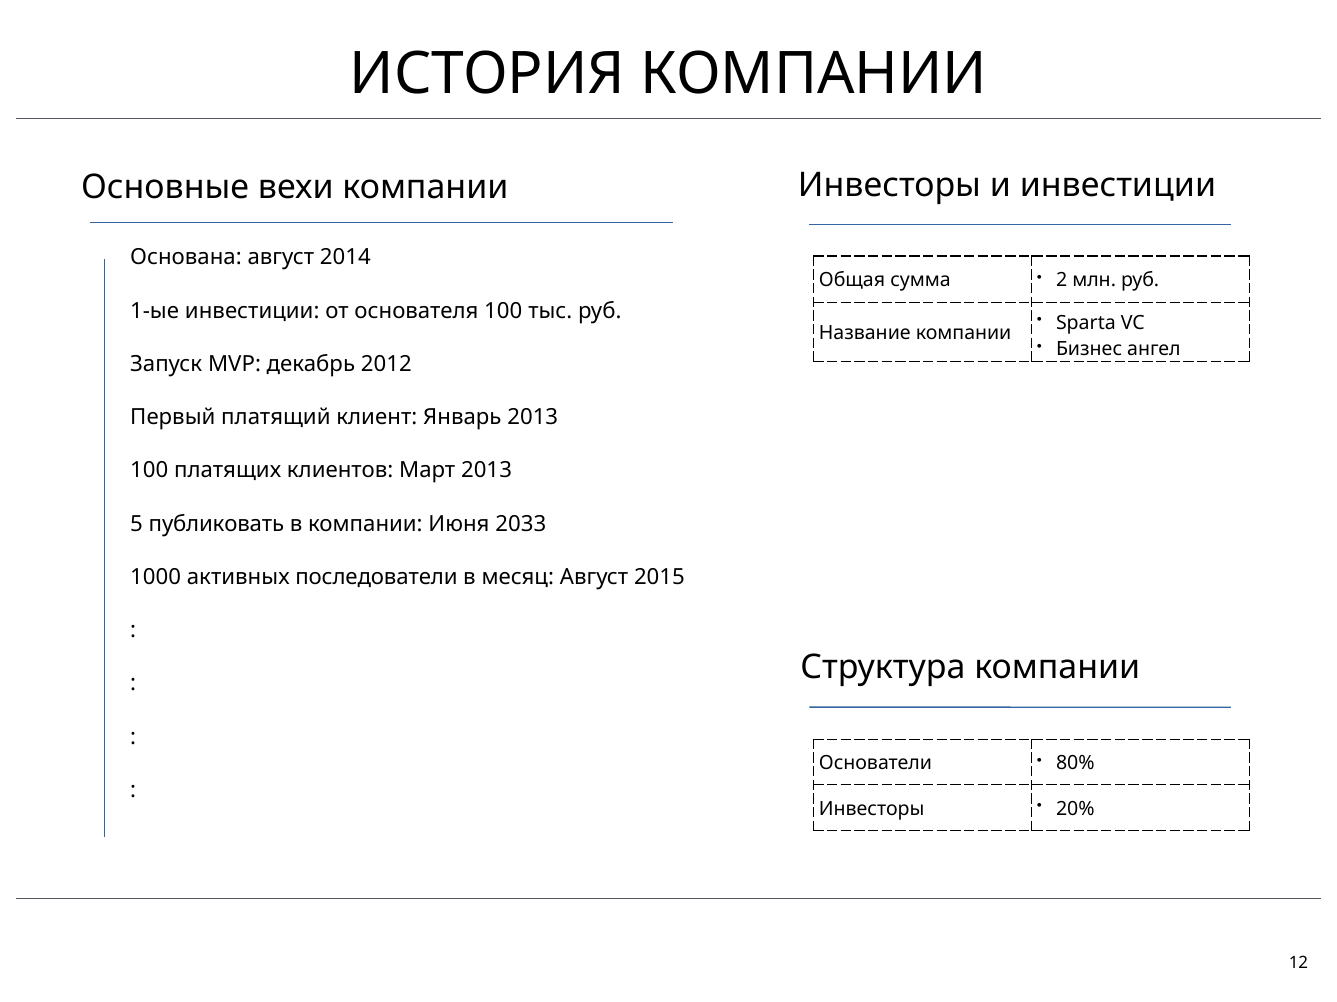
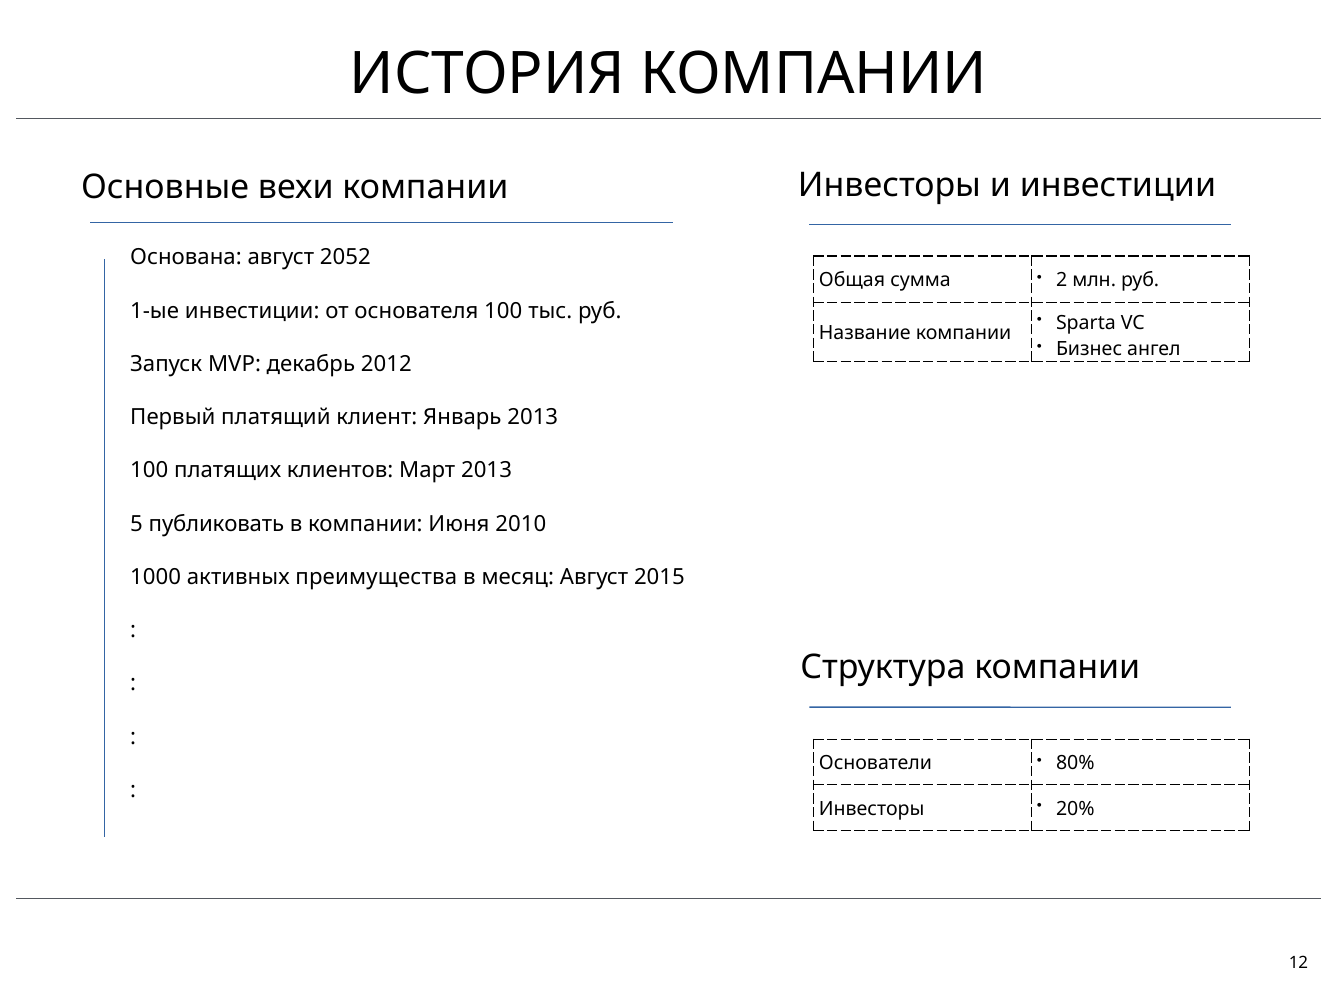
2014: 2014 -> 2052
2033: 2033 -> 2010
последователи: последователи -> преимущества
